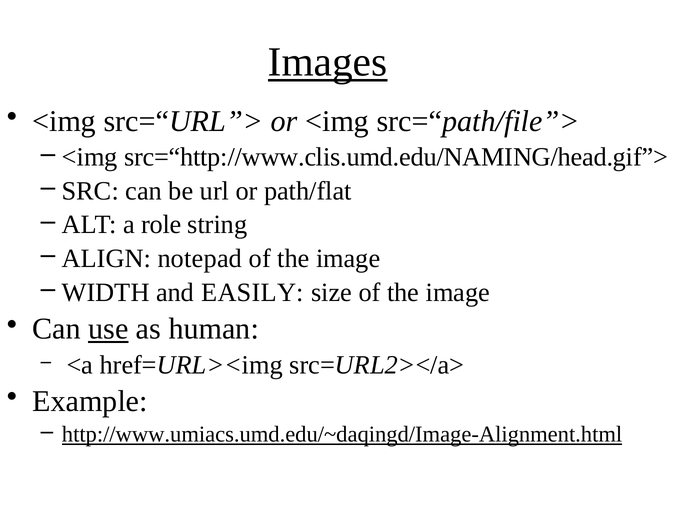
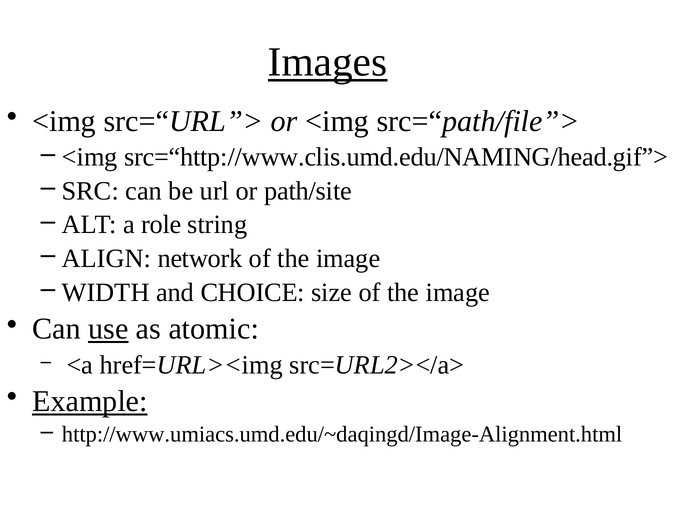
path/flat: path/flat -> path/site
notepad: notepad -> network
EASILY: EASILY -> CHOICE
human: human -> atomic
Example underline: none -> present
http://www.umiacs.umd.edu/~daqingd/Image-Alignment.html underline: present -> none
